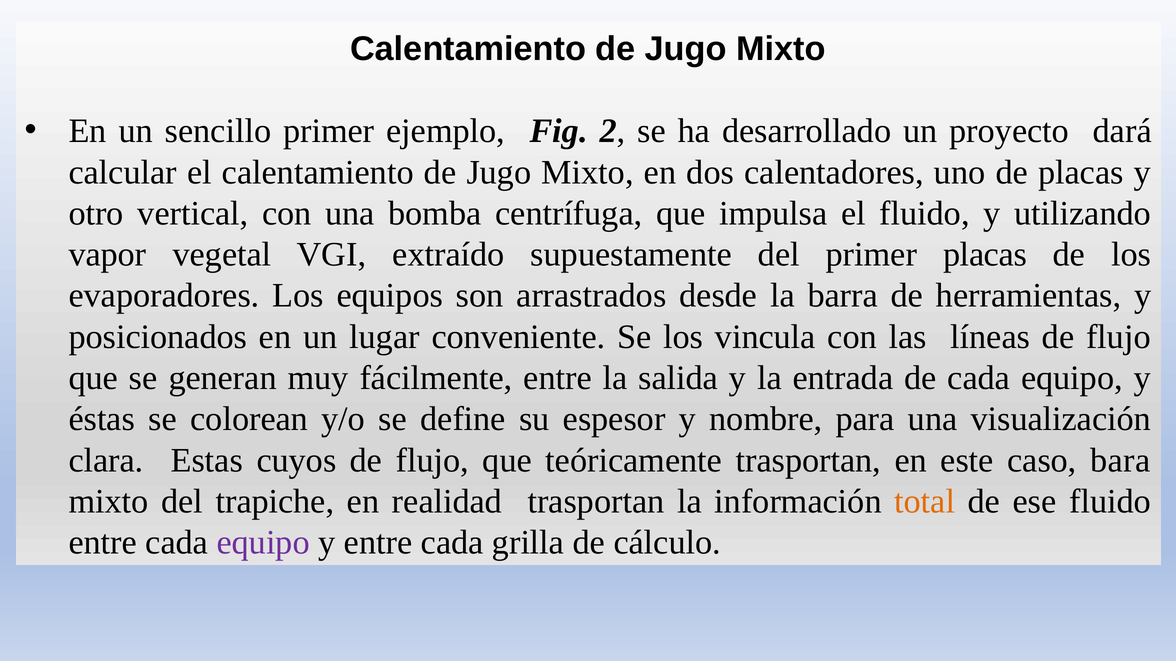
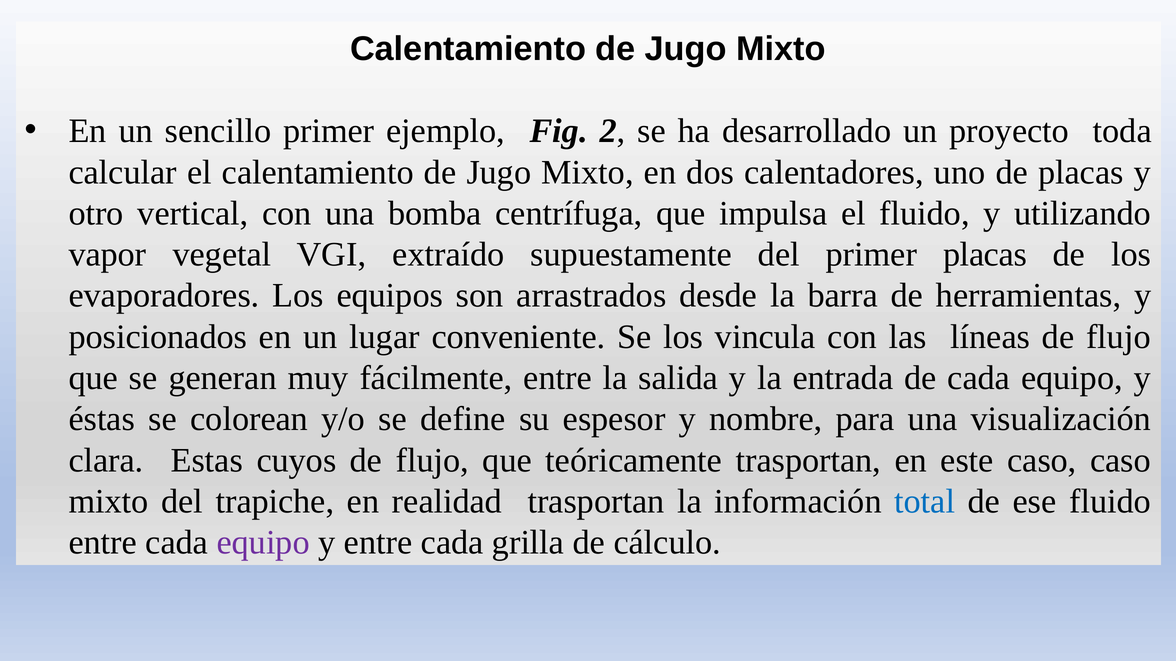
dará: dará -> toda
caso bara: bara -> caso
total colour: orange -> blue
